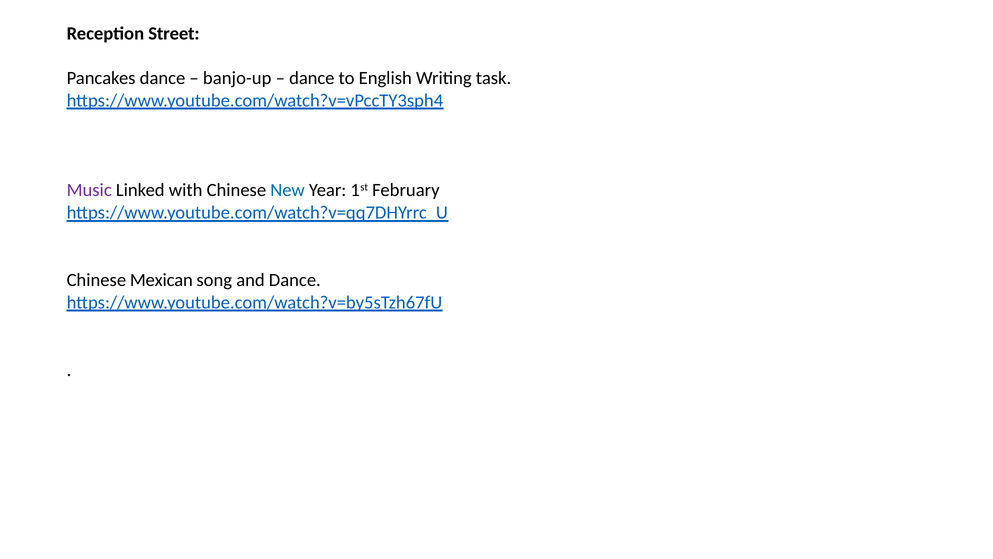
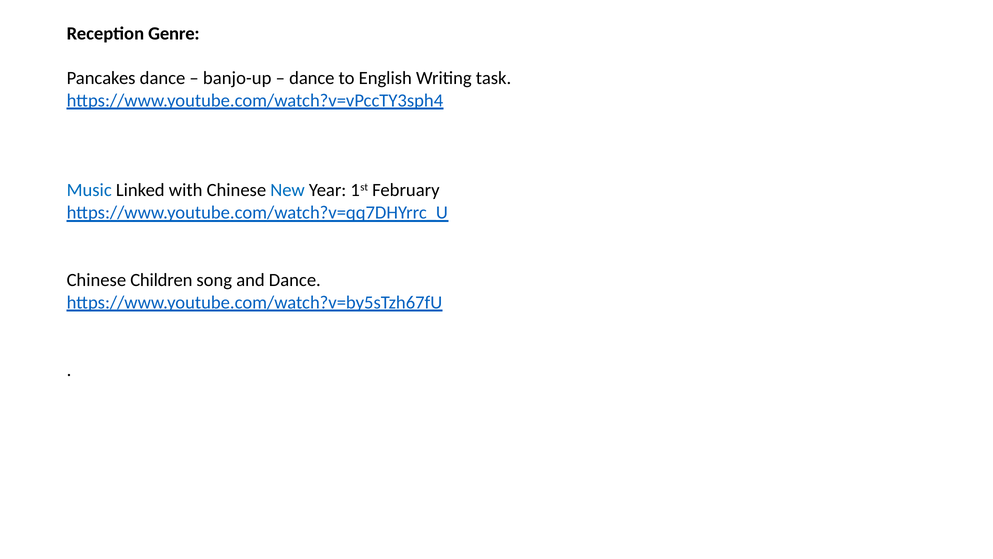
Street: Street -> Genre
Music colour: purple -> blue
Mexican: Mexican -> Children
